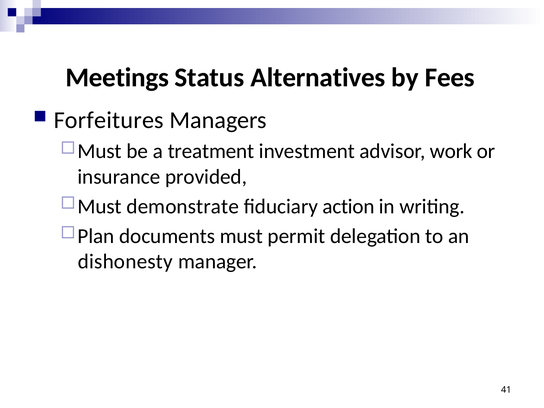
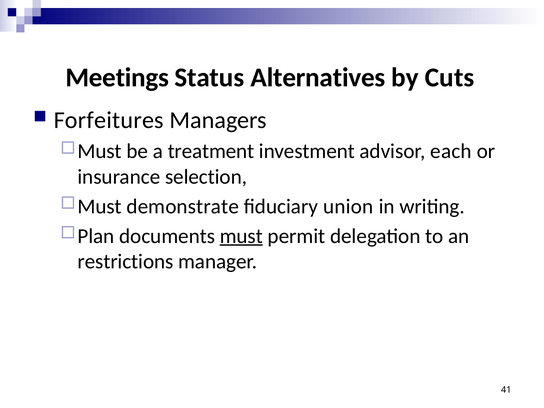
Fees: Fees -> Cuts
work: work -> each
provided: provided -> selection
action: action -> union
must underline: none -> present
dishonesty: dishonesty -> restrictions
